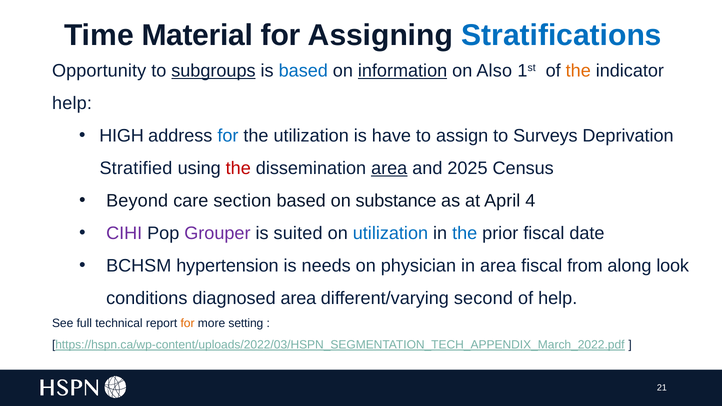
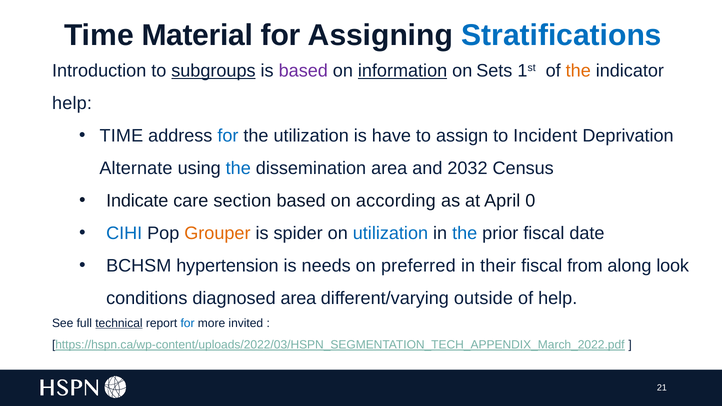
Opportunity: Opportunity -> Introduction
based at (303, 71) colour: blue -> purple
Also: Also -> Sets
HIGH at (122, 136): HIGH -> TIME
Surveys: Surveys -> Incident
Stratified: Stratified -> Alternate
the at (238, 168) colour: red -> blue
area at (389, 168) underline: present -> none
2025: 2025 -> 2032
Beyond: Beyond -> Indicate
substance: substance -> according
4: 4 -> 0
CIHI colour: purple -> blue
Grouper colour: purple -> orange
suited: suited -> spider
physician: physician -> preferred
in area: area -> their
second: second -> outside
technical underline: none -> present
for at (188, 323) colour: orange -> blue
setting: setting -> invited
